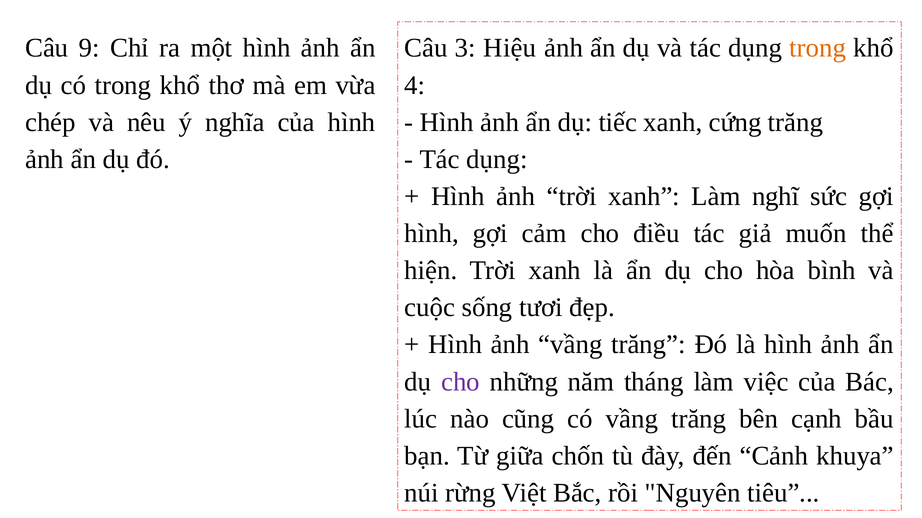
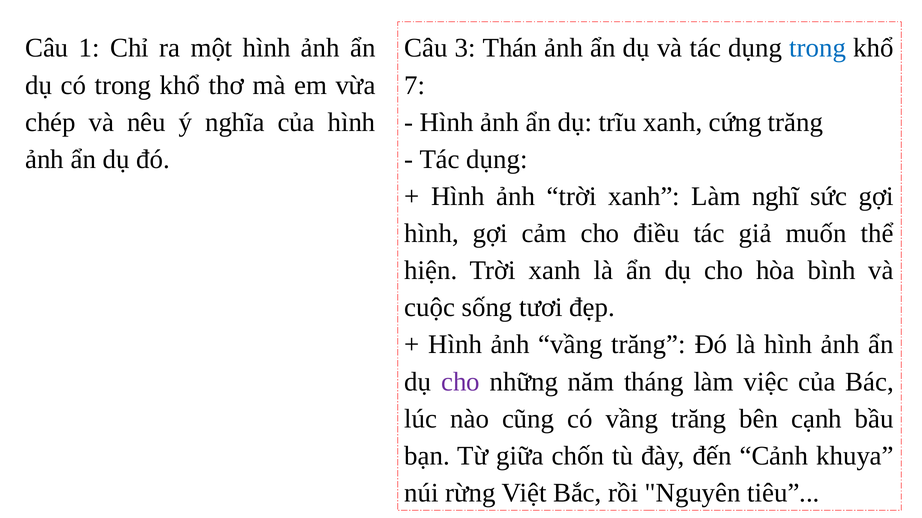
9: 9 -> 1
Hiệu: Hiệu -> Thán
trong at (818, 48) colour: orange -> blue
4: 4 -> 7
tiếc: tiếc -> trĩu
